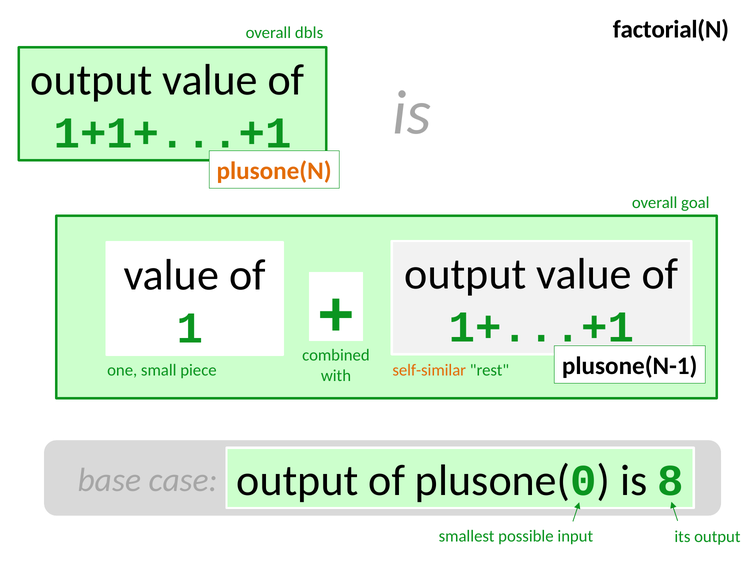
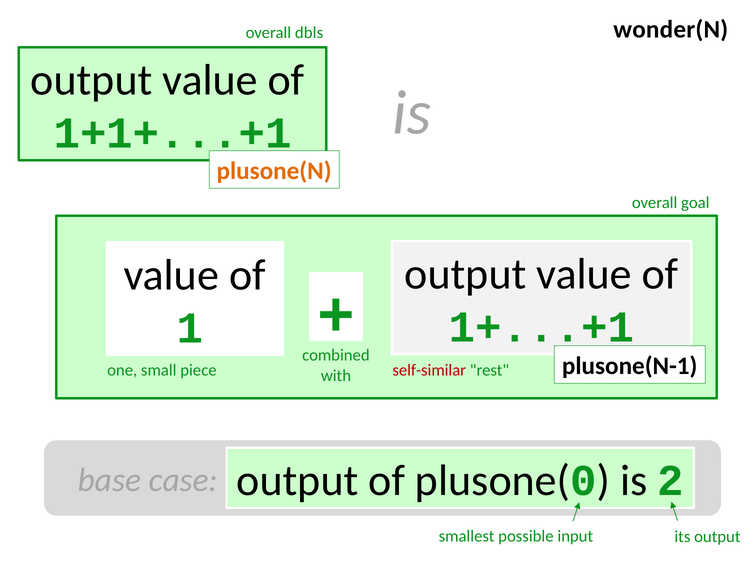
factorial(N: factorial(N -> wonder(N
self-similar colour: orange -> red
8: 8 -> 2
